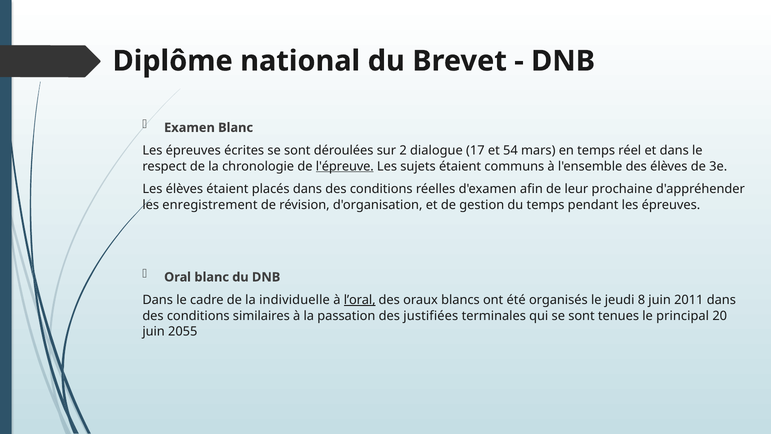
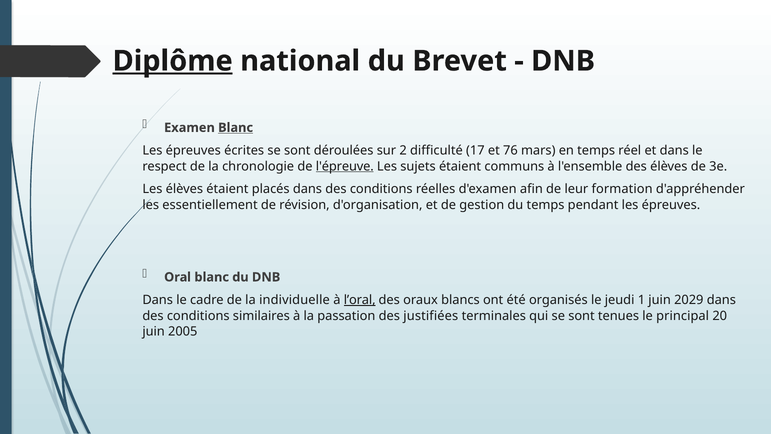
Diplôme underline: none -> present
Blanc at (236, 128) underline: none -> present
dialogue: dialogue -> difficulté
54: 54 -> 76
prochaine: prochaine -> formation
enregistrement: enregistrement -> essentiellement
8: 8 -> 1
2011: 2011 -> 2029
2055: 2055 -> 2005
